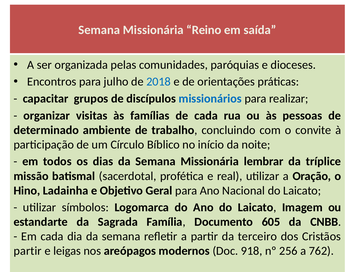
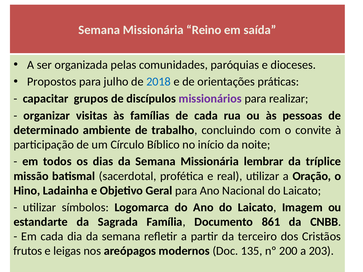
Encontros: Encontros -> Propostos
missionários colour: blue -> purple
605: 605 -> 861
partir at (28, 251): partir -> frutos
918: 918 -> 135
256: 256 -> 200
762: 762 -> 203
